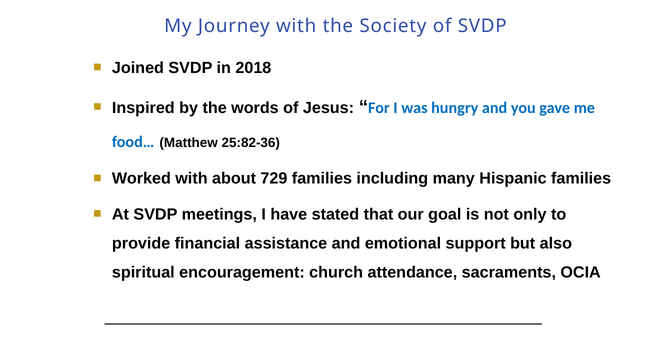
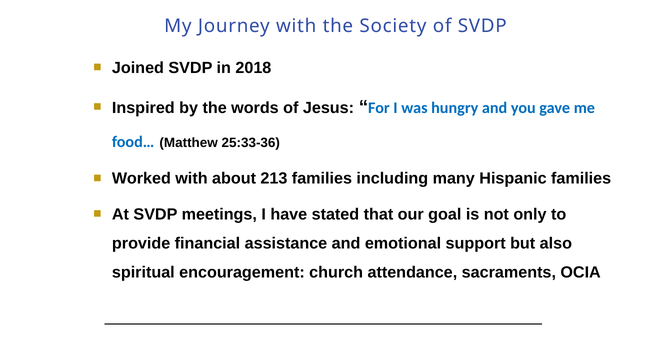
25:82-36: 25:82-36 -> 25:33-36
729: 729 -> 213
